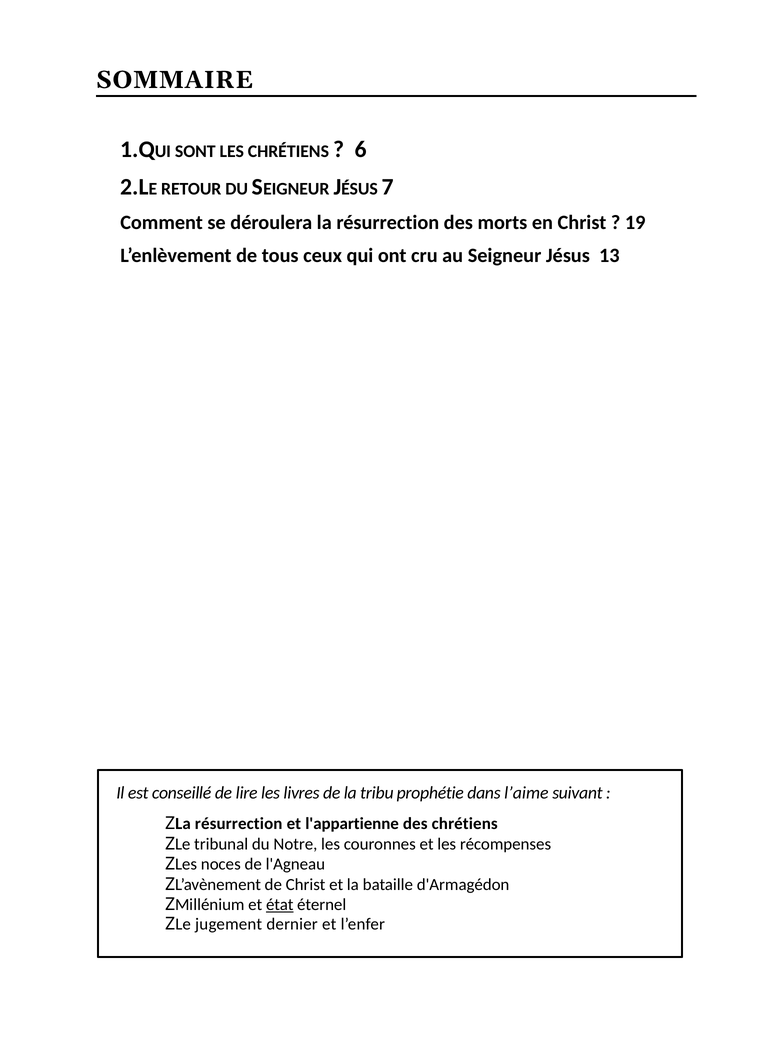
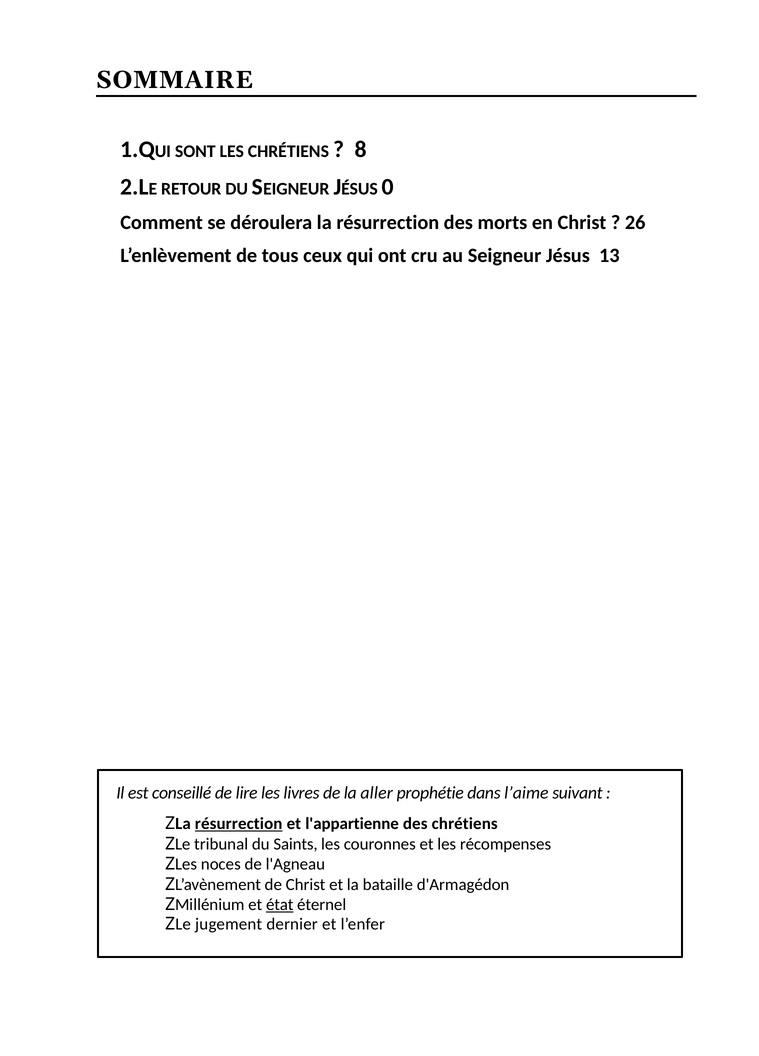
6: 6 -> 8
7: 7 -> 0
19: 19 -> 26
tribu: tribu -> aller
résurrection at (239, 824) underline: none -> present
Notre: Notre -> Saints
